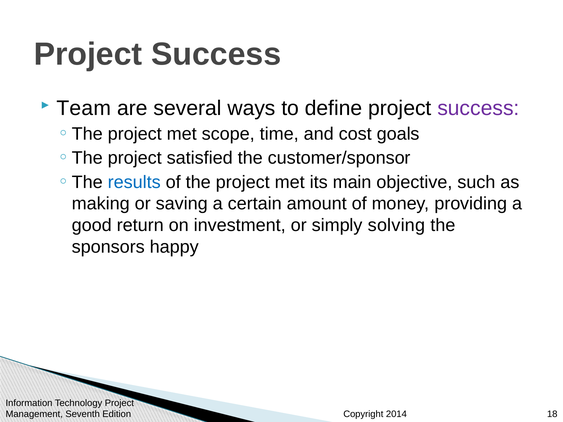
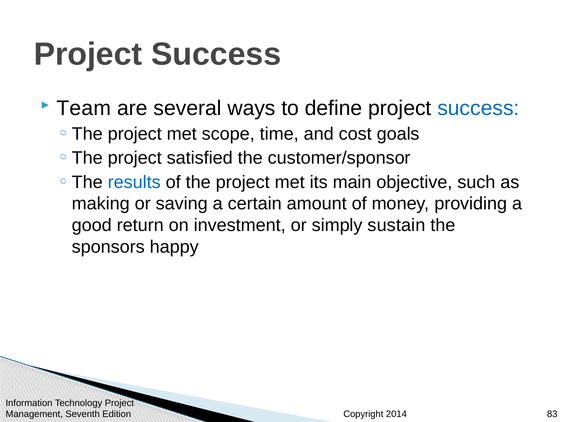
success at (478, 108) colour: purple -> blue
solving: solving -> sustain
18: 18 -> 83
